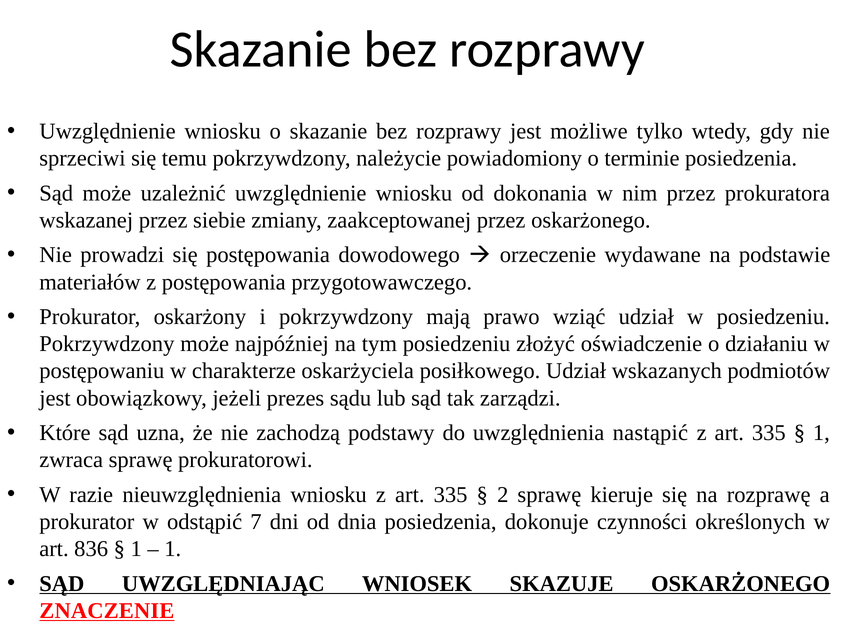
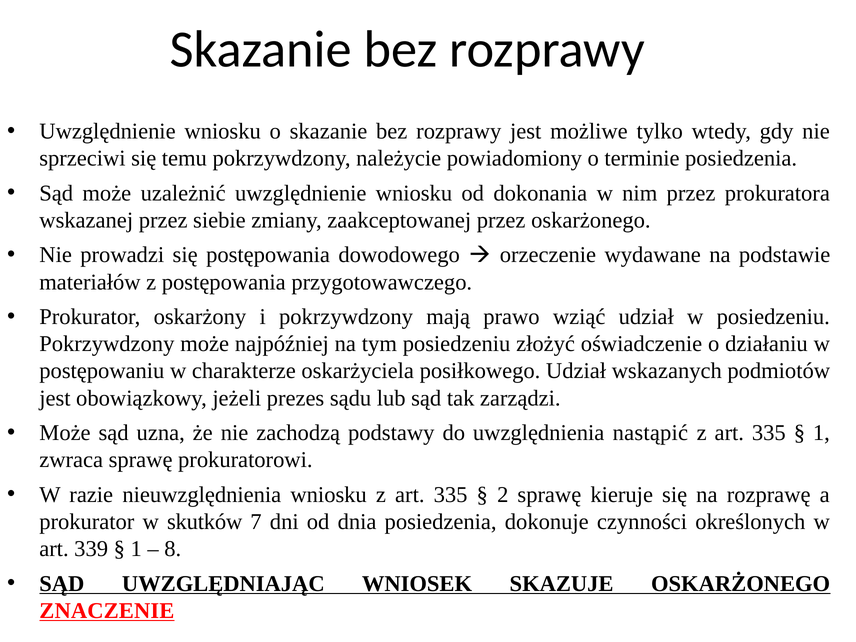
Które at (65, 433): Które -> Może
odstąpić: odstąpić -> skutków
836: 836 -> 339
1 at (173, 549): 1 -> 8
